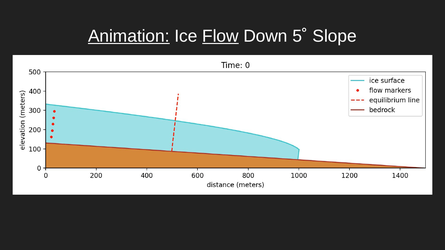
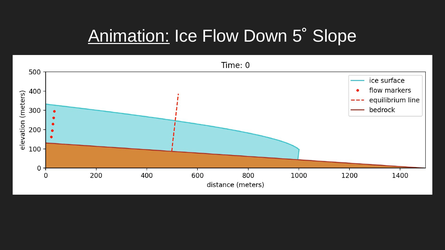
Flow underline: present -> none
